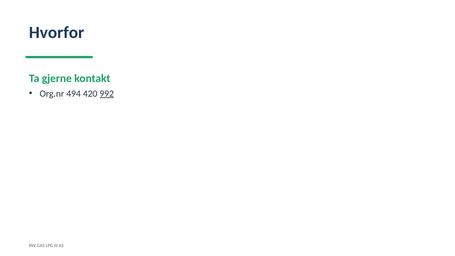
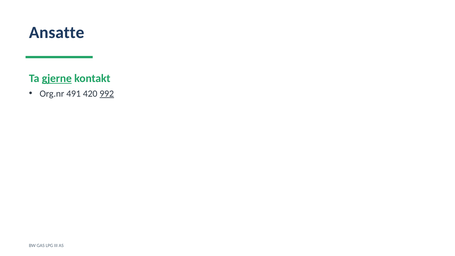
Hvorfor: Hvorfor -> Ansatte
gjerne underline: none -> present
494: 494 -> 491
